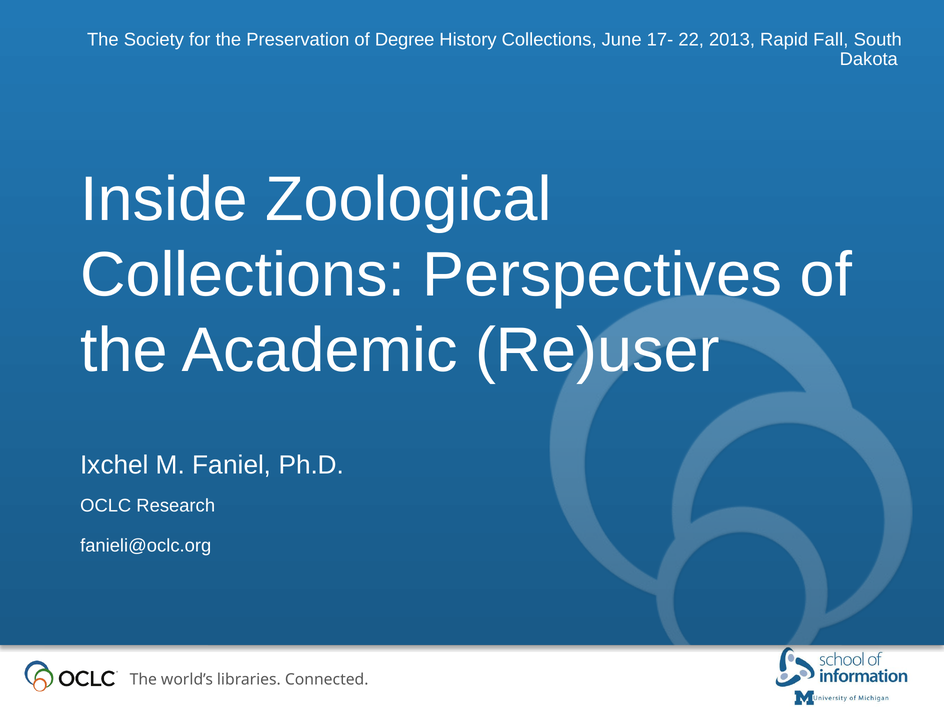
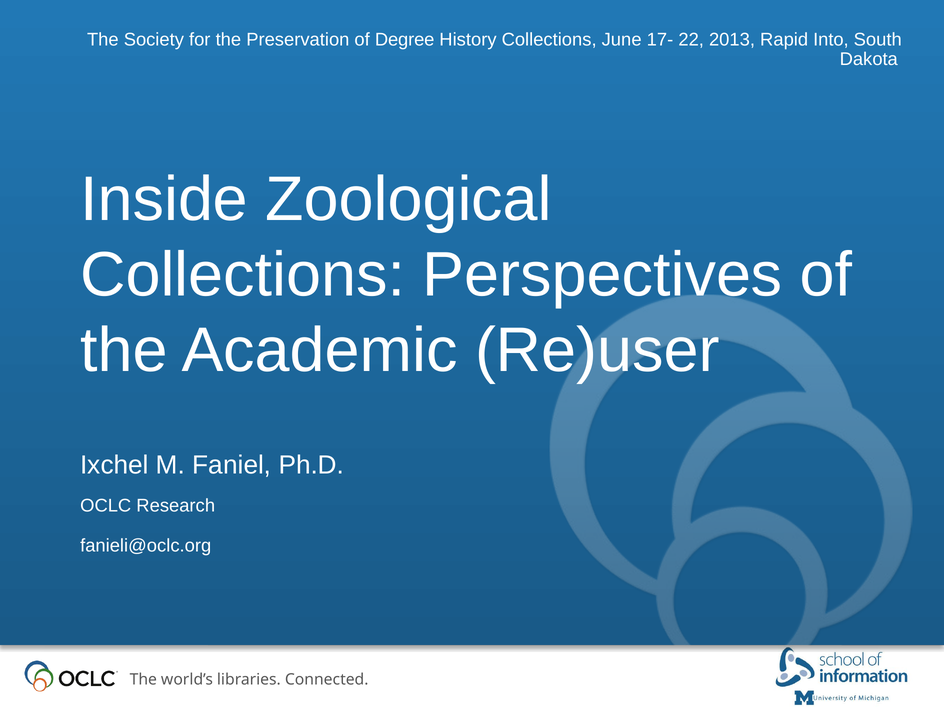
Fall: Fall -> Into
